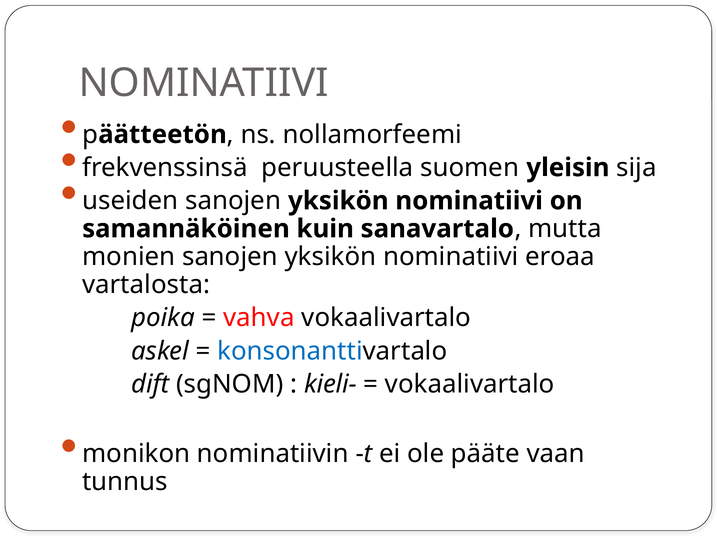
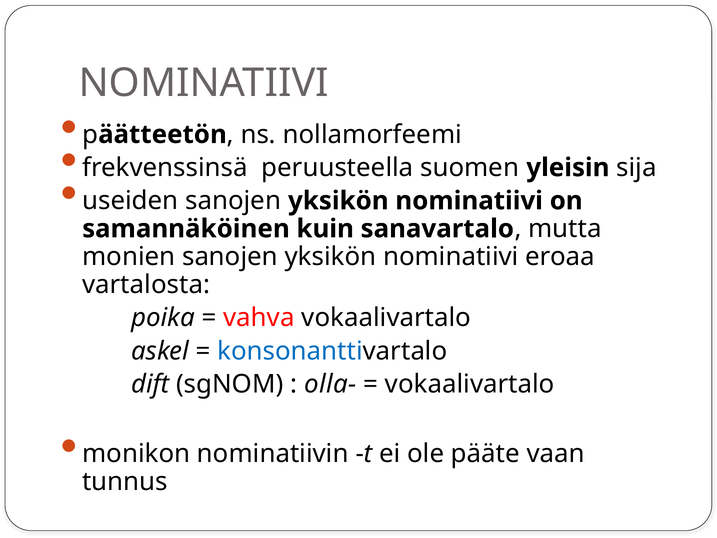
kieli-: kieli- -> olla-
